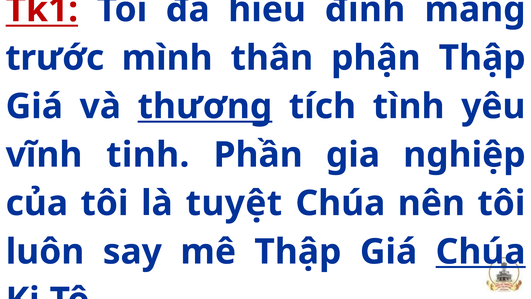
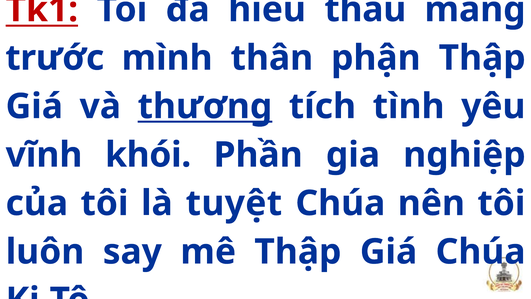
đinh: đinh -> thấu
tinh: tinh -> khói
Chúa at (481, 252) underline: present -> none
